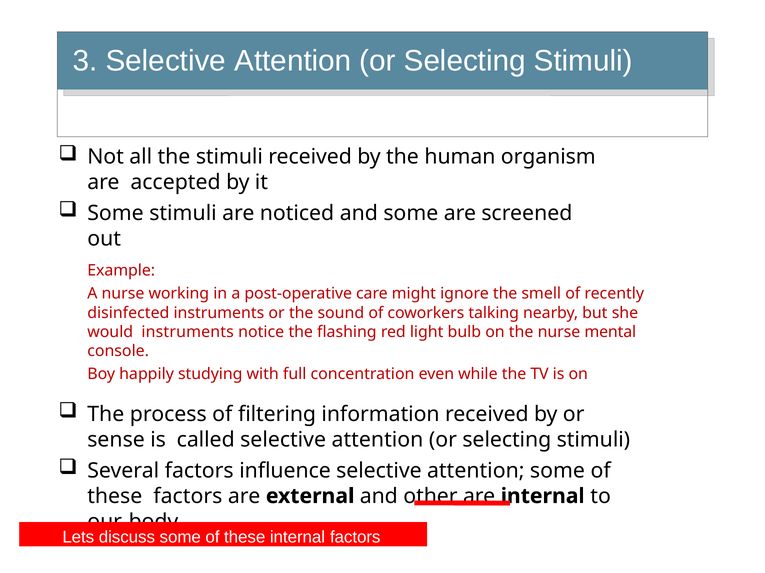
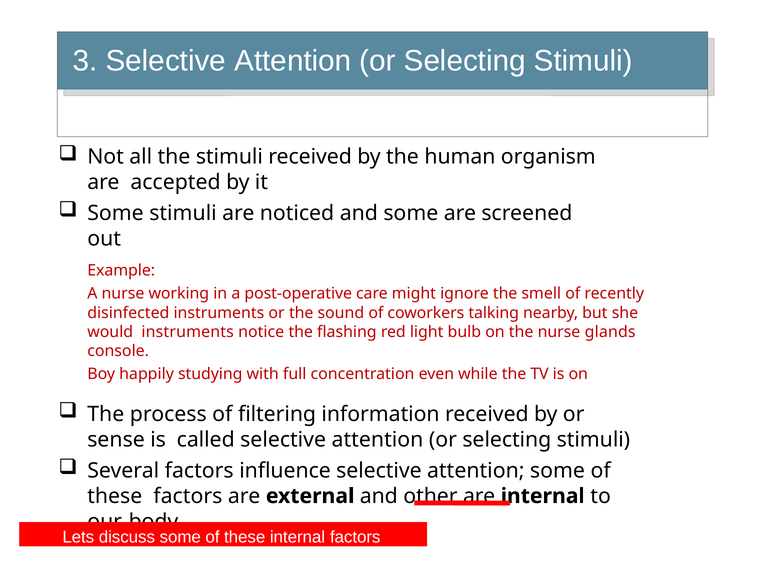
mental: mental -> glands
